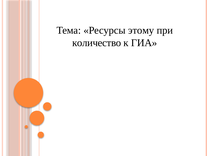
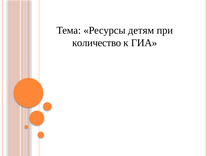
этому: этому -> детям
